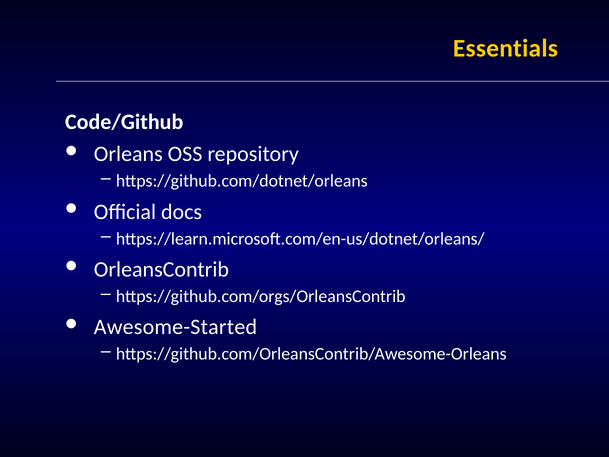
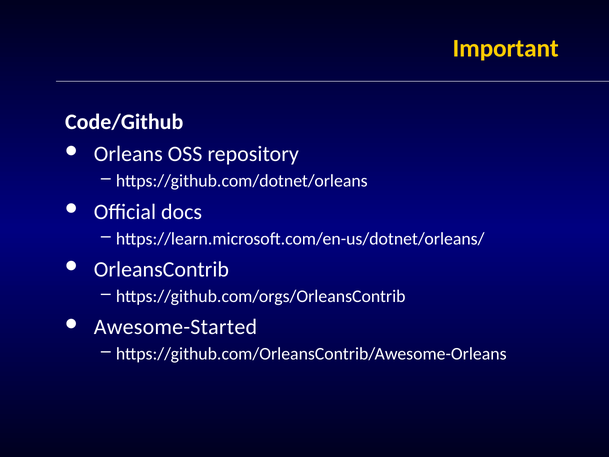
Essentials: Essentials -> Important
